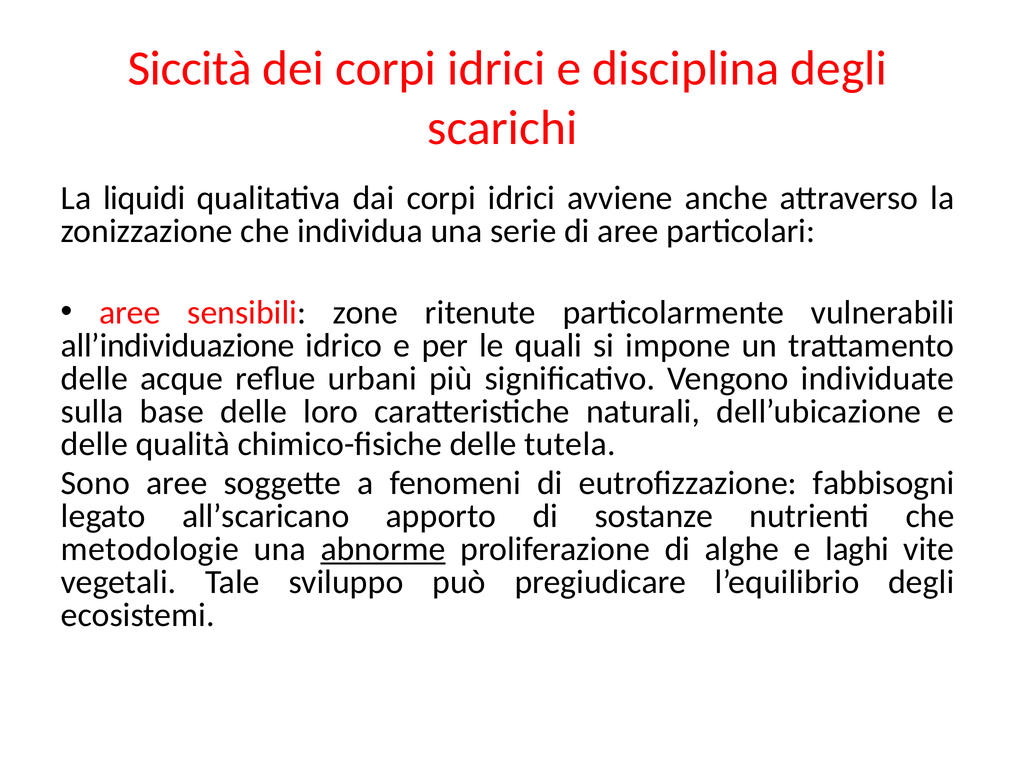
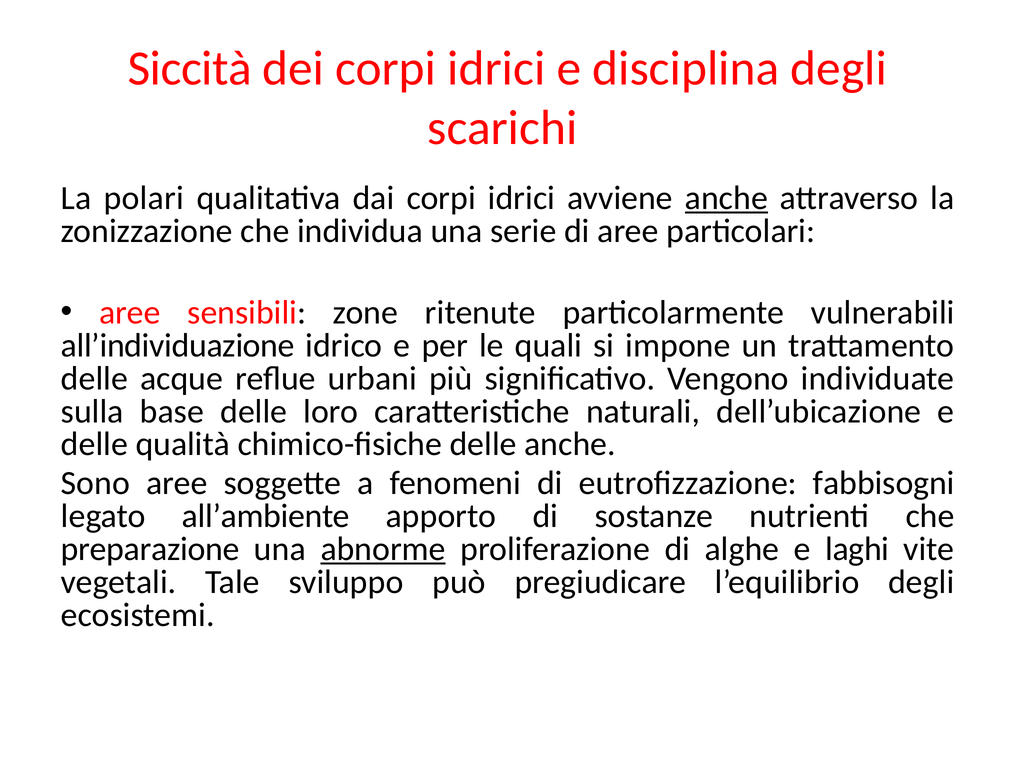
liquidi: liquidi -> polari
anche at (726, 198) underline: none -> present
delle tutela: tutela -> anche
all’scaricano: all’scaricano -> all’ambiente
metodologie: metodologie -> preparazione
